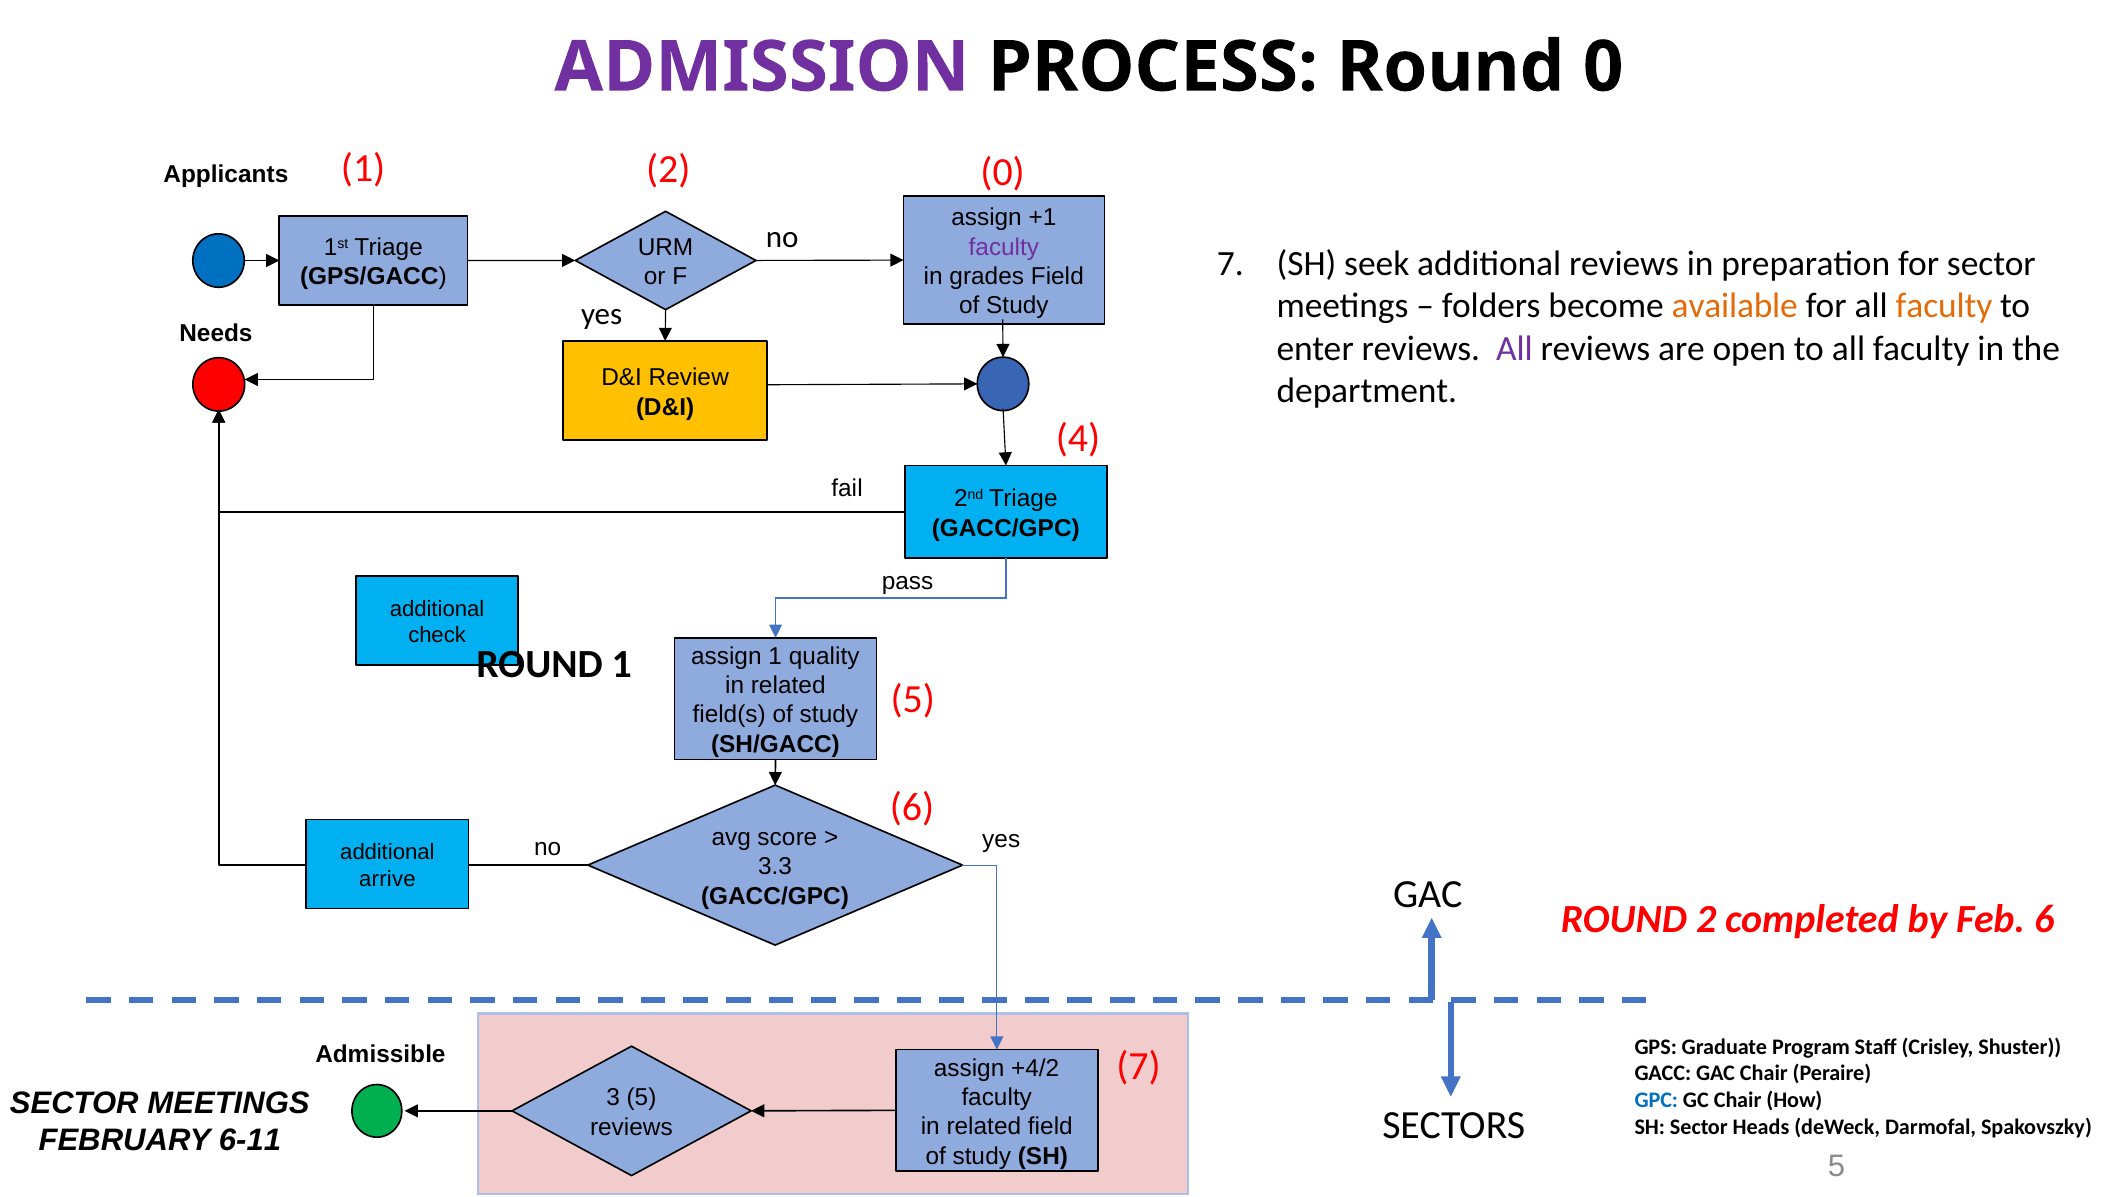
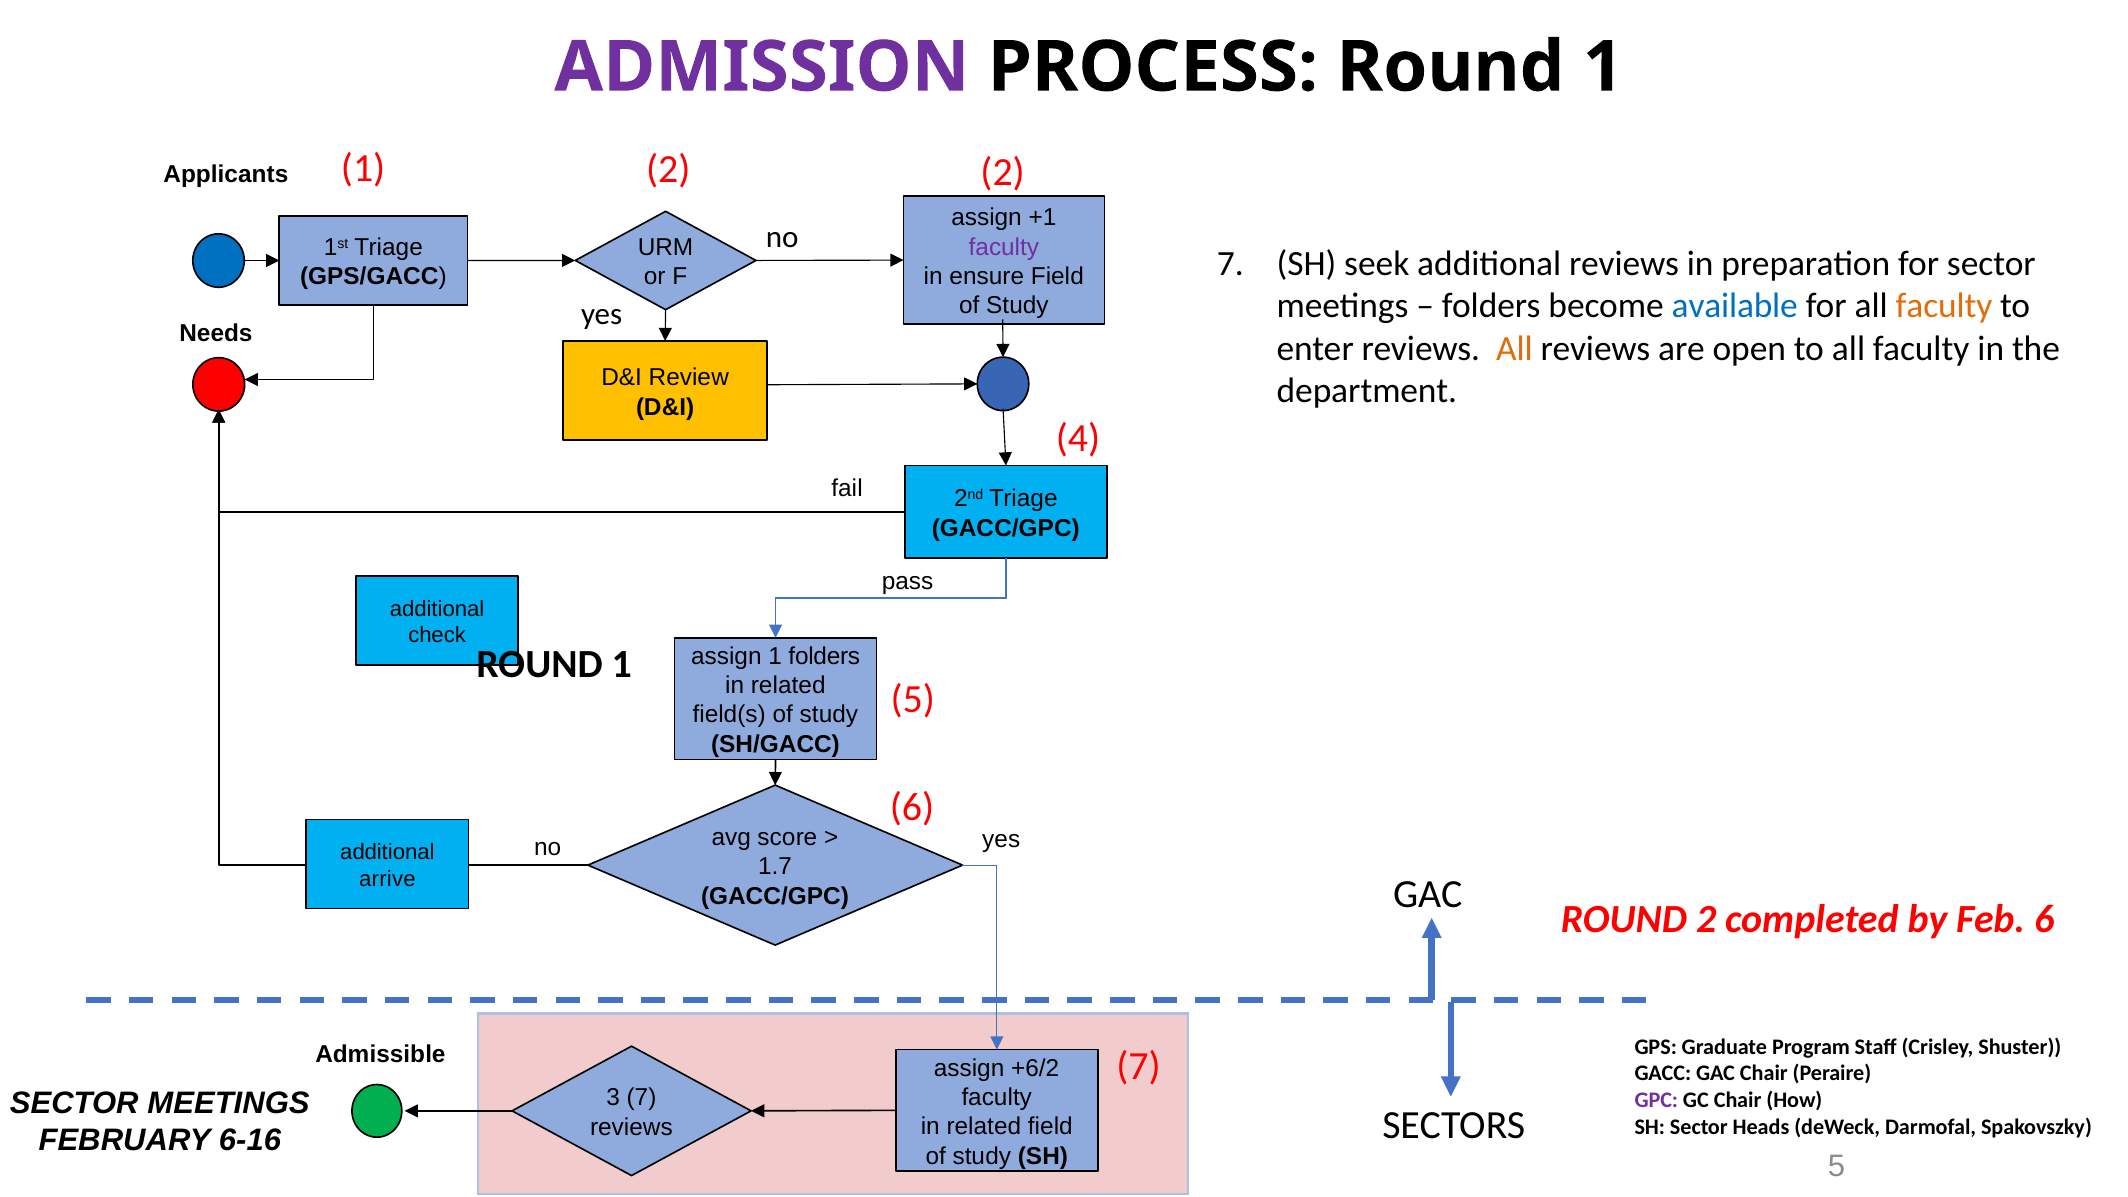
PROCESS Round 0: 0 -> 1
2 0: 0 -> 2
grades: grades -> ensure
available colour: orange -> blue
All at (1514, 349) colour: purple -> orange
1 quality: quality -> folders
3.3: 3.3 -> 1.7
+4/2: +4/2 -> +6/2
3 5: 5 -> 7
GPC colour: blue -> purple
6-11: 6-11 -> 6-16
